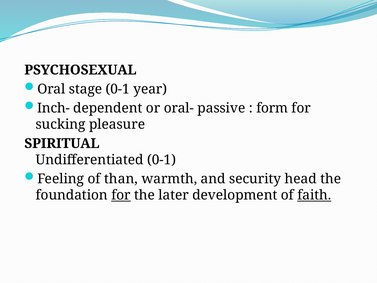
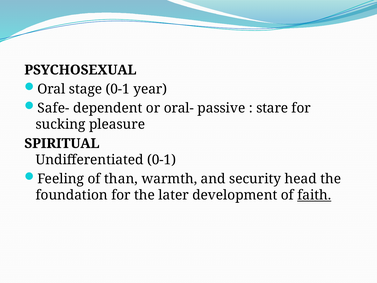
Inch-: Inch- -> Safe-
form: form -> stare
for at (121, 195) underline: present -> none
